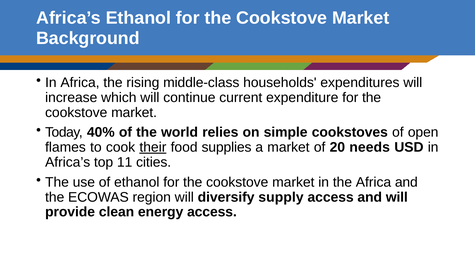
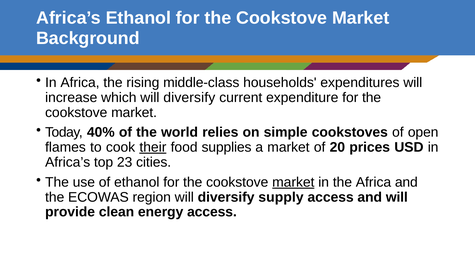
which will continue: continue -> diversify
needs: needs -> prices
11: 11 -> 23
market at (293, 182) underline: none -> present
